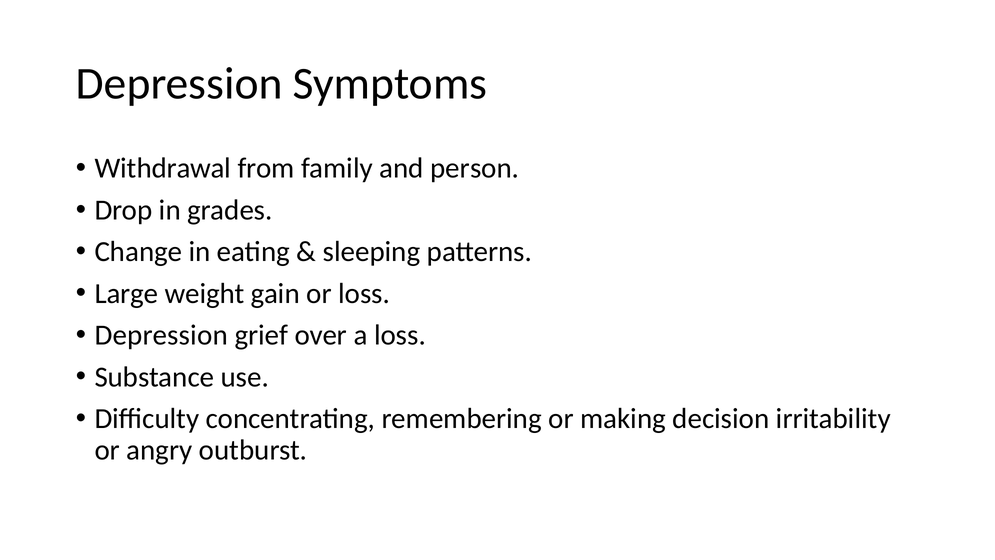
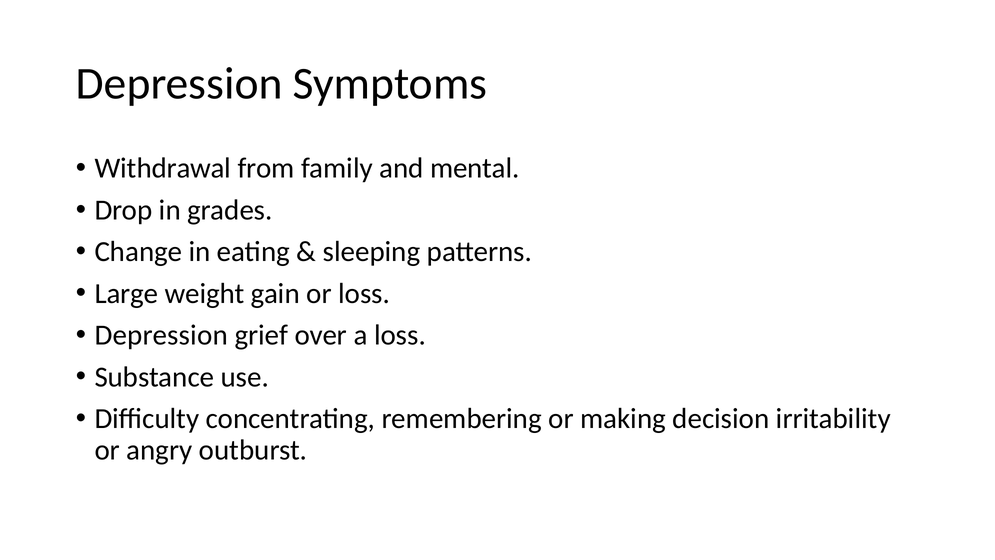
person: person -> mental
